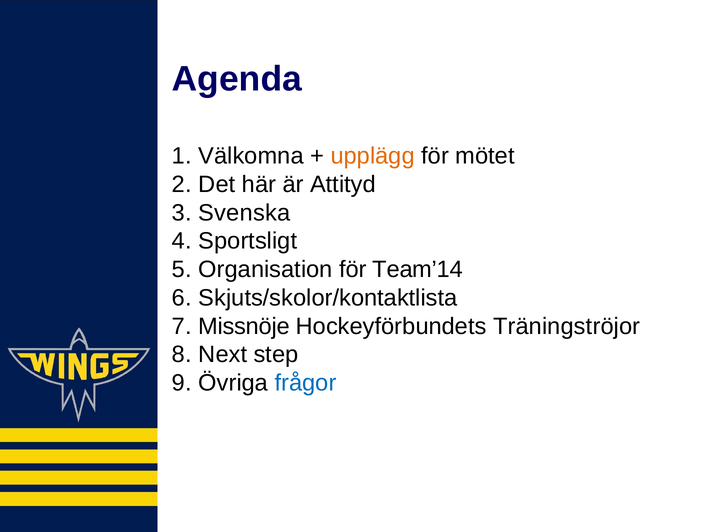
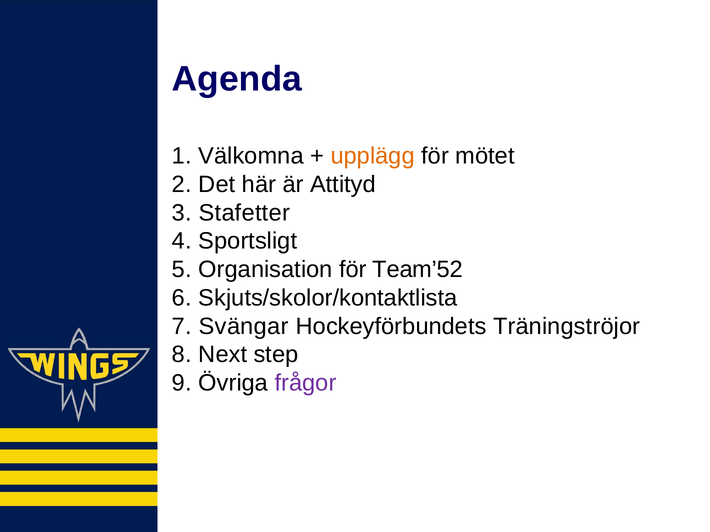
Svenska: Svenska -> Stafetter
Team’14: Team’14 -> Team’52
Missnöje: Missnöje -> Svängar
frågor colour: blue -> purple
